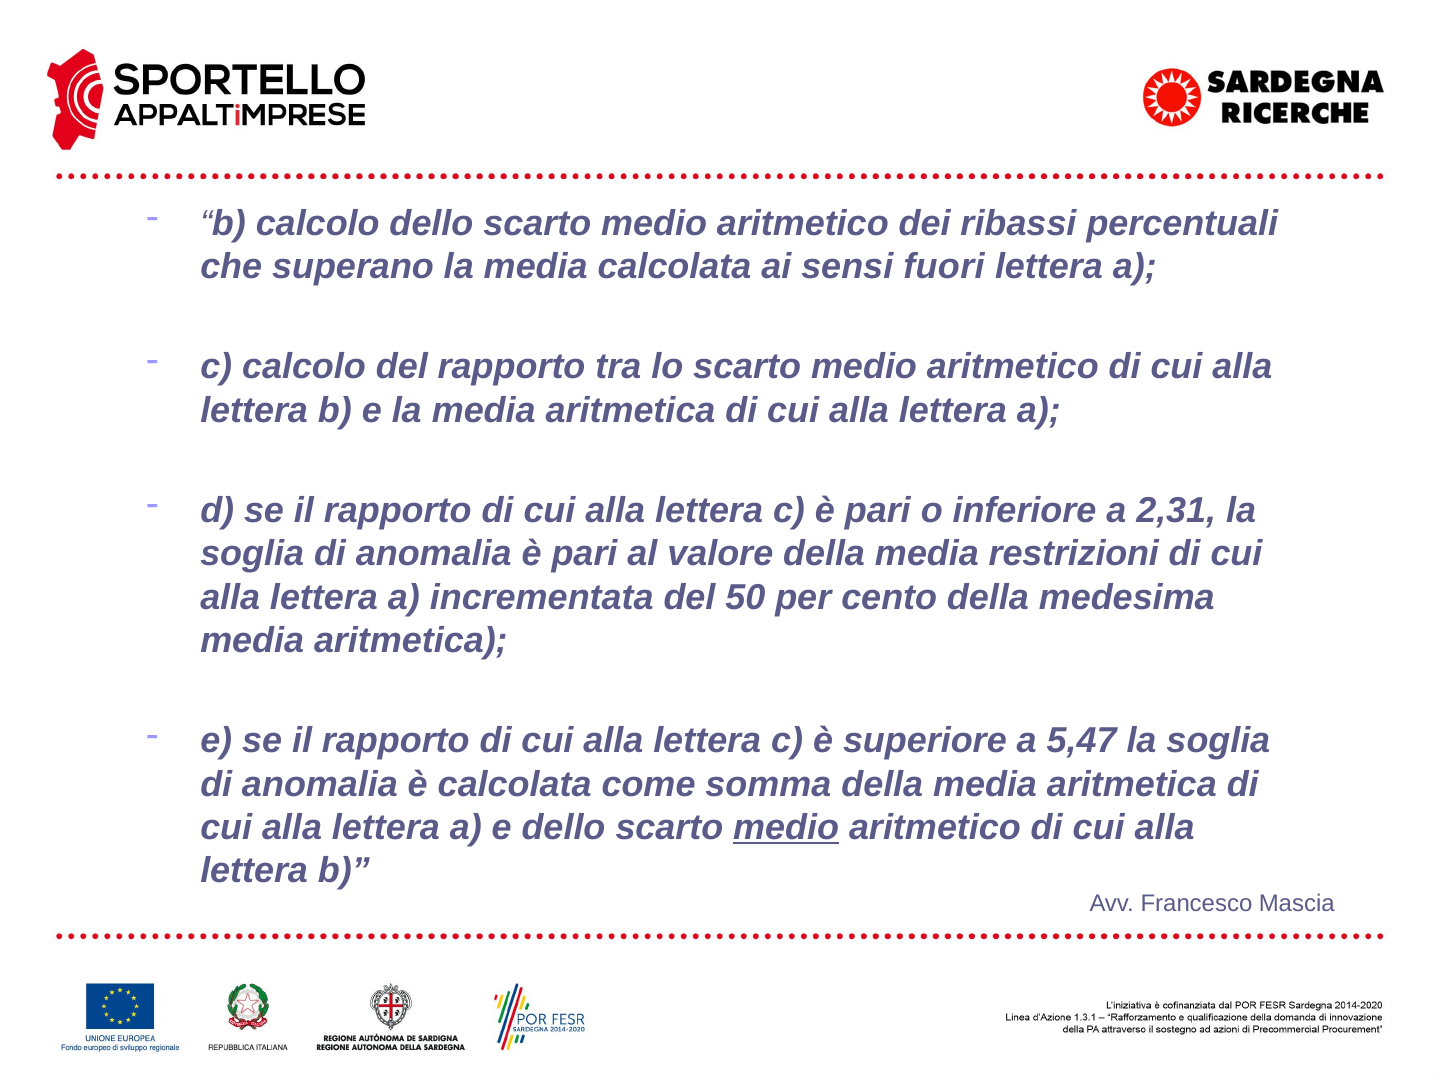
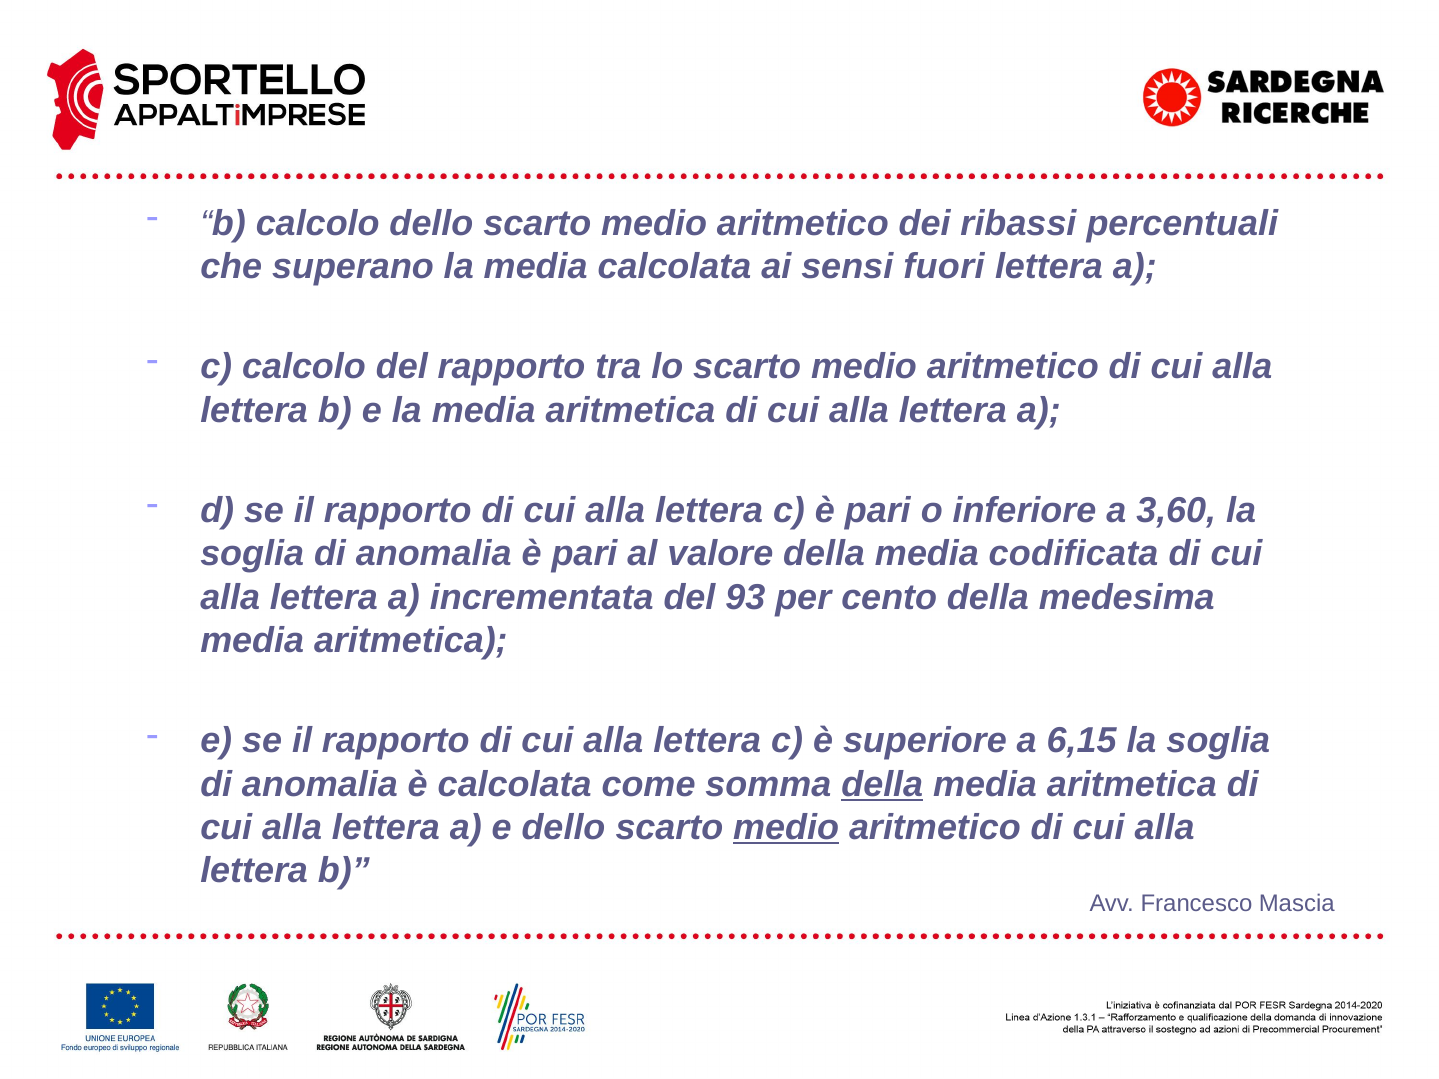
2,31: 2,31 -> 3,60
restrizioni: restrizioni -> codificata
50: 50 -> 93
5,47: 5,47 -> 6,15
della at (882, 784) underline: none -> present
